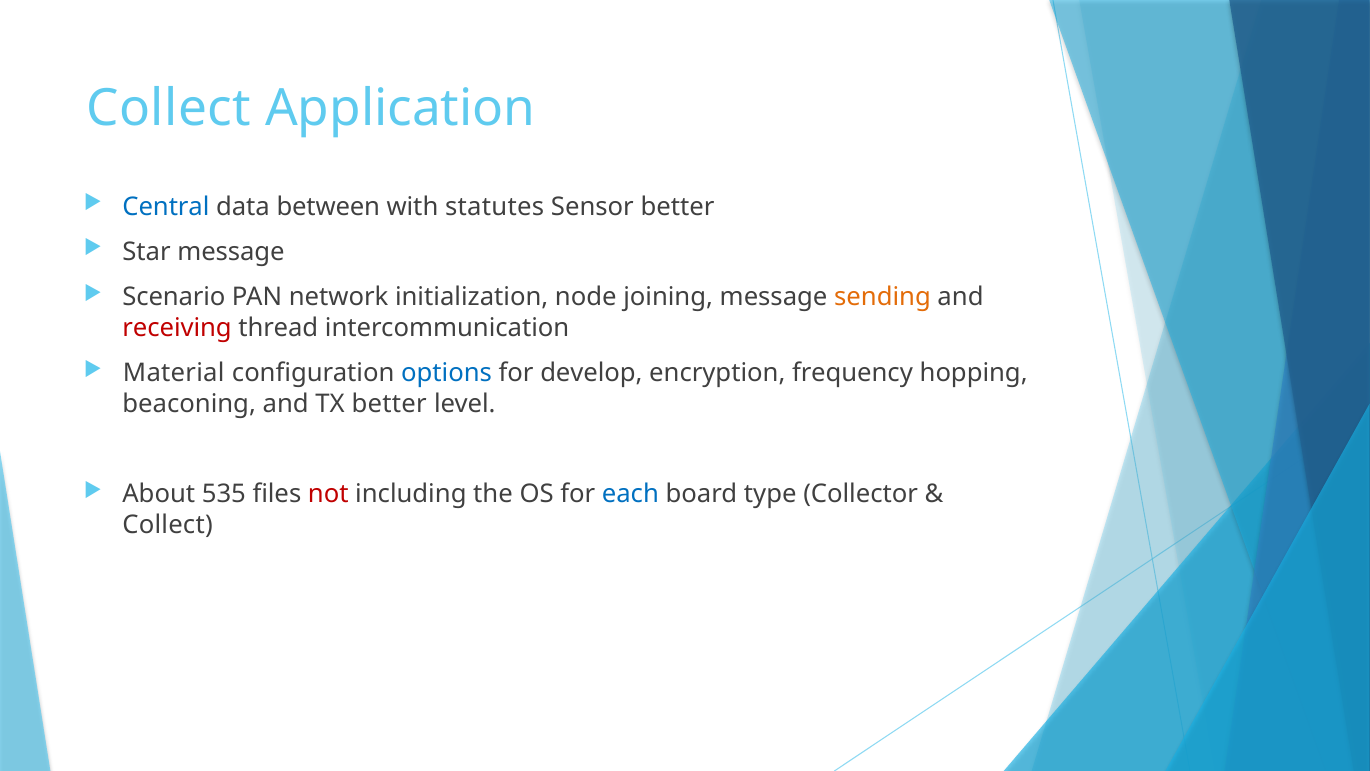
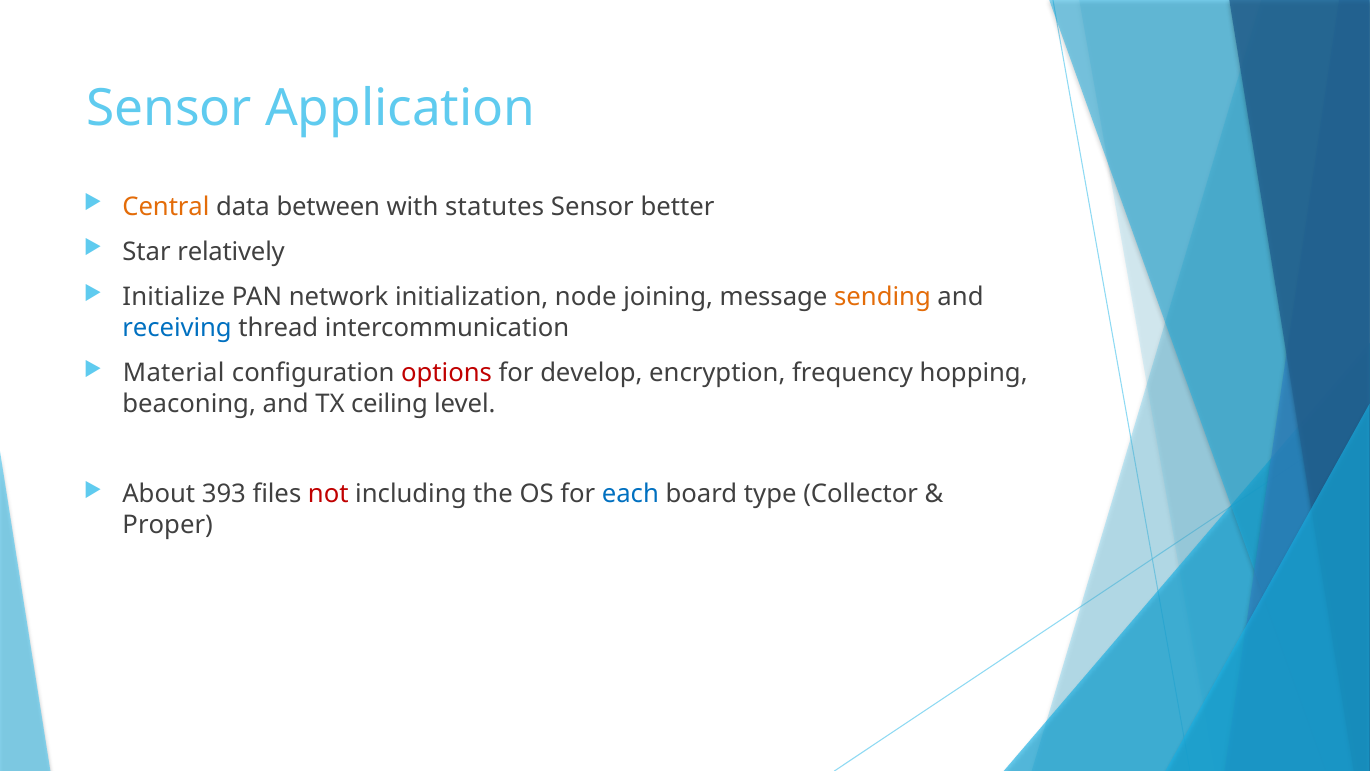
Collect at (169, 108): Collect -> Sensor
Central colour: blue -> orange
Star message: message -> relatively
Scenario: Scenario -> Initialize
receiving colour: red -> blue
options colour: blue -> red
TX better: better -> ceiling
535: 535 -> 393
Collect at (168, 525): Collect -> Proper
